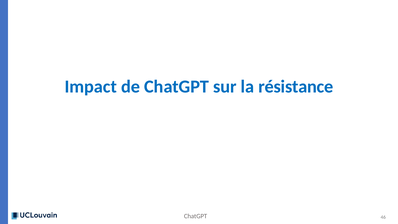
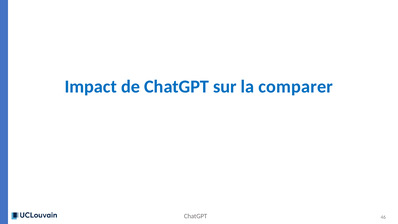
résistance: résistance -> comparer
